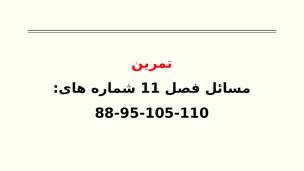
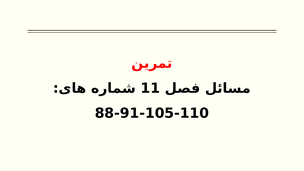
88-95-105-110: 88-95-105-110 -> 88-91-105-110
